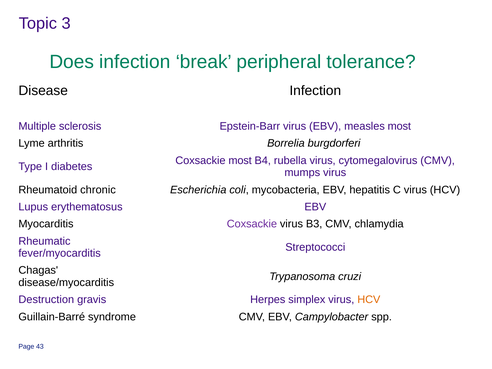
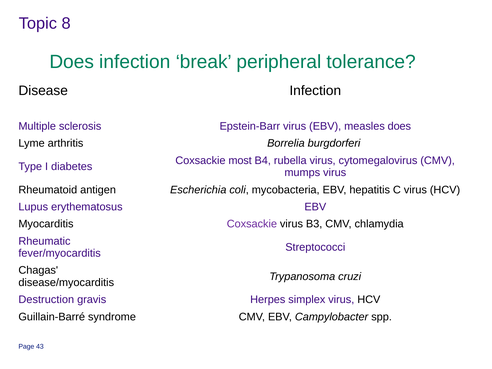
3: 3 -> 8
measles most: most -> does
chronic: chronic -> antigen
HCV at (369, 300) colour: orange -> black
